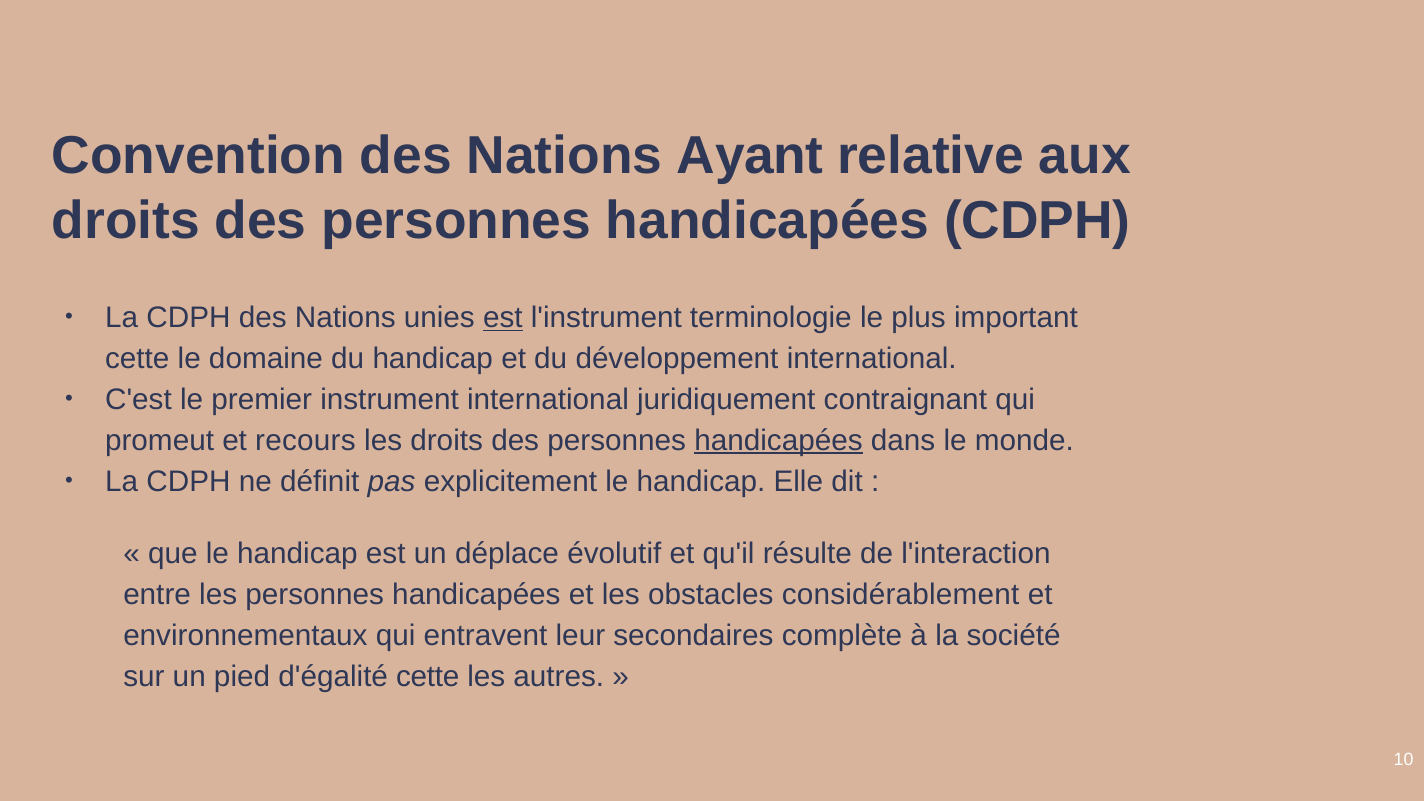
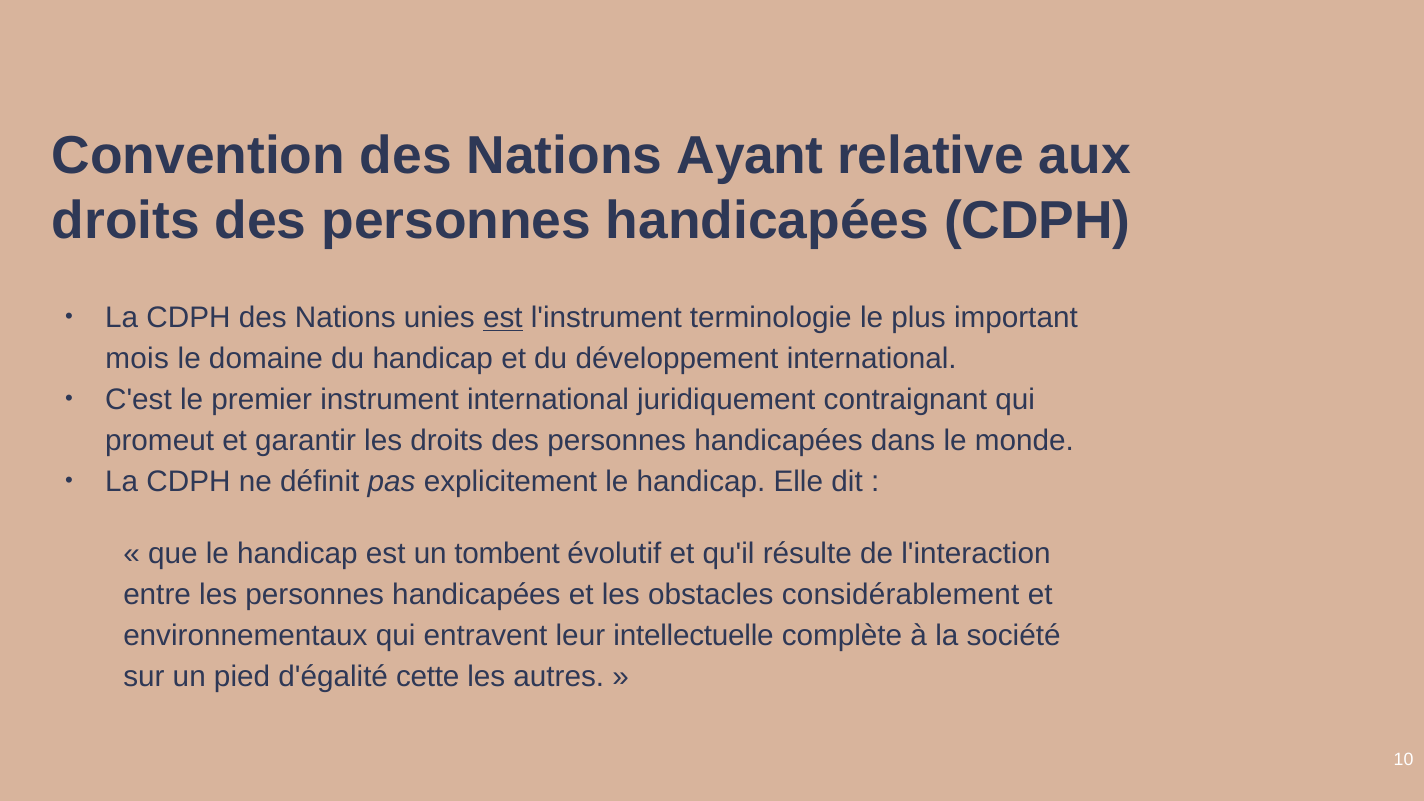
cette at (137, 359): cette -> mois
recours: recours -> garantir
handicapées at (778, 441) underline: present -> none
déplace: déplace -> tombent
secondaires: secondaires -> intellectuelle
